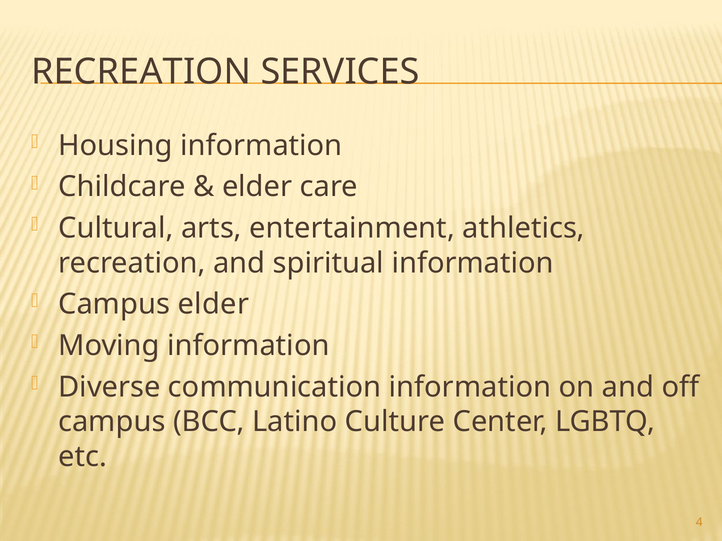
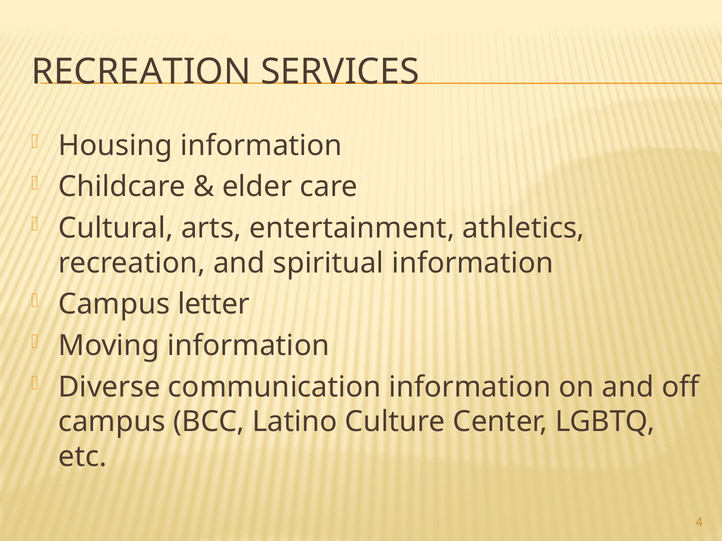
Campus elder: elder -> letter
